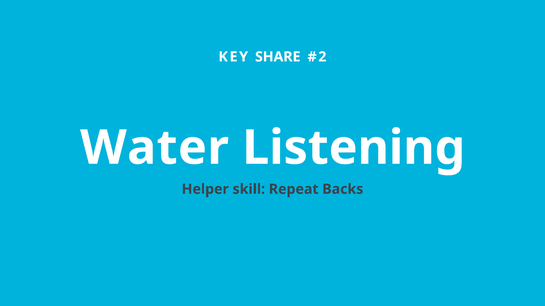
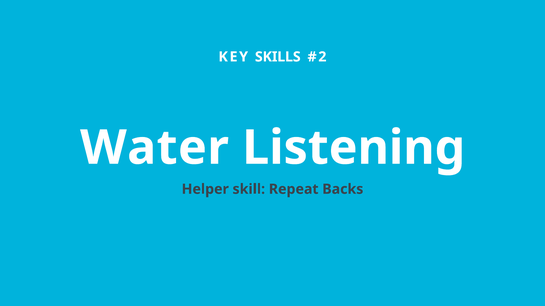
SHARE: SHARE -> SKILLS
